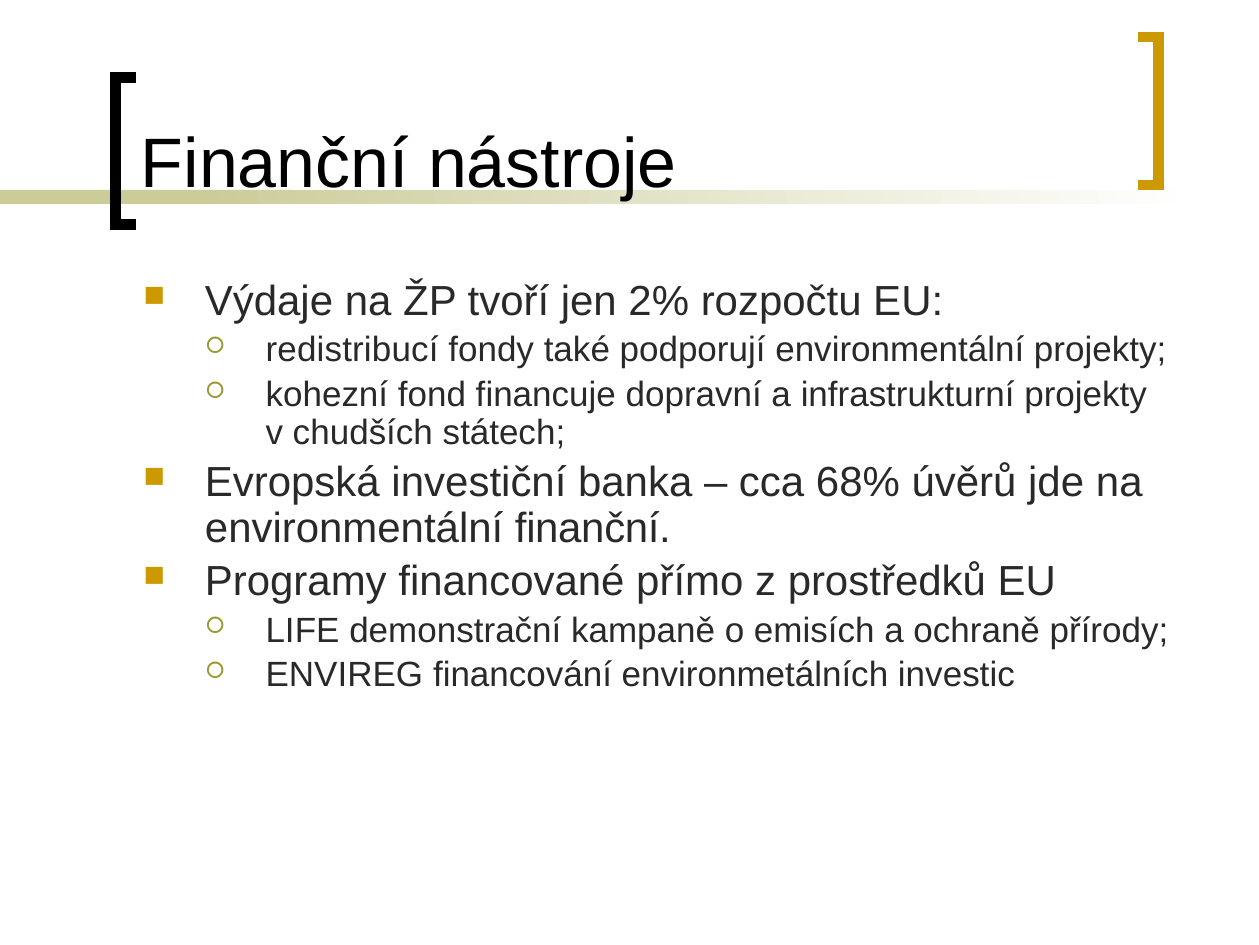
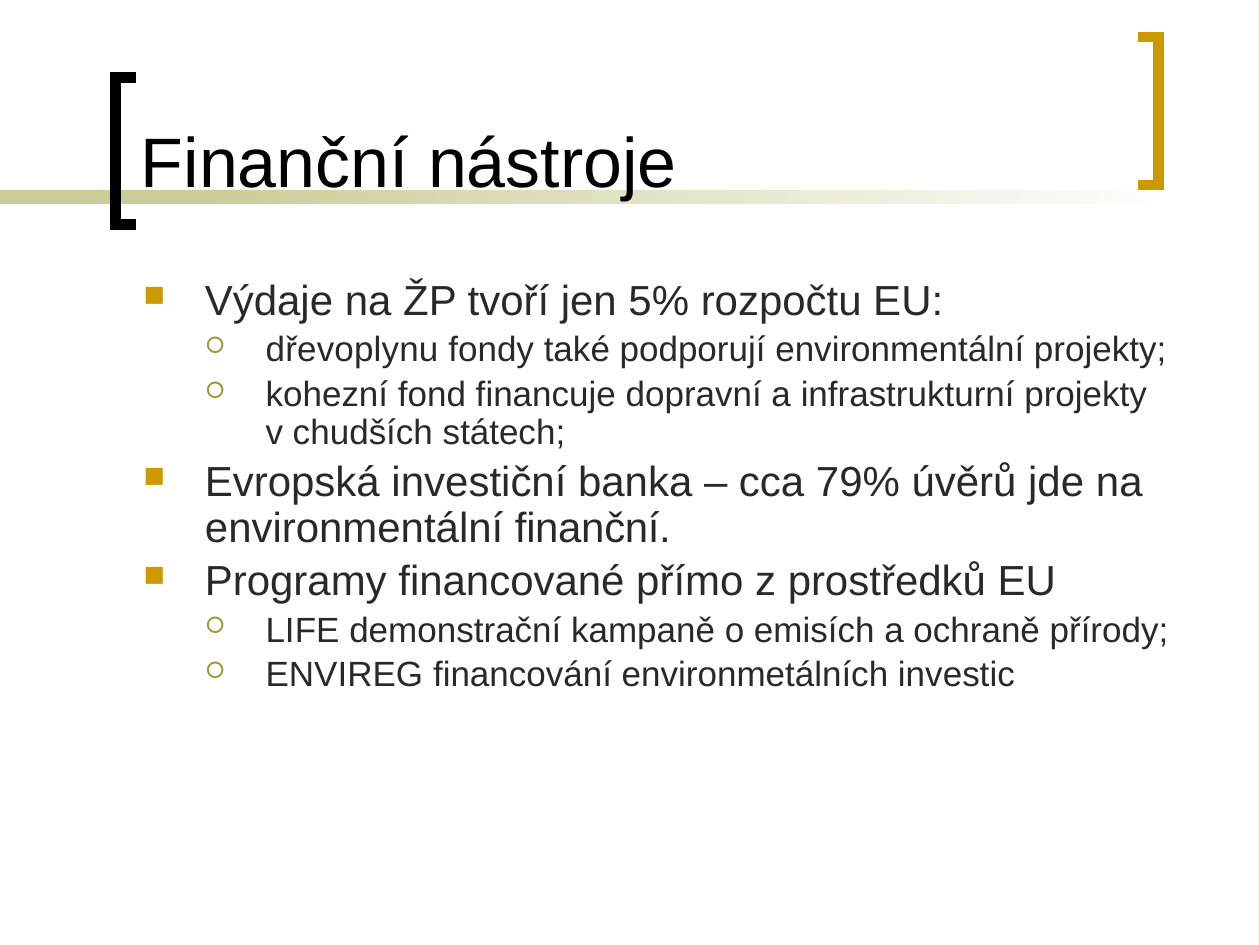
2%: 2% -> 5%
redistribucí: redistribucí -> dřevoplynu
68%: 68% -> 79%
